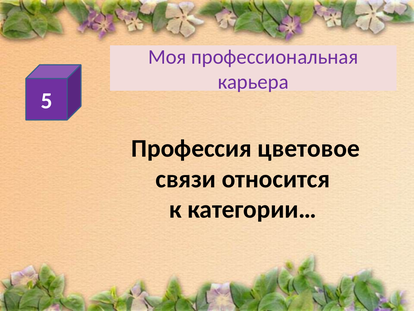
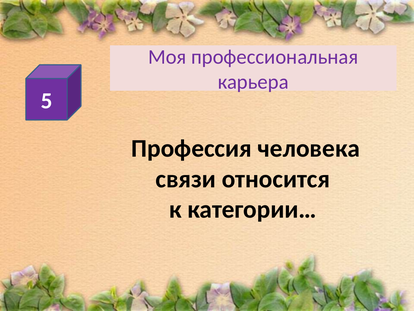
цветовое: цветовое -> человека
